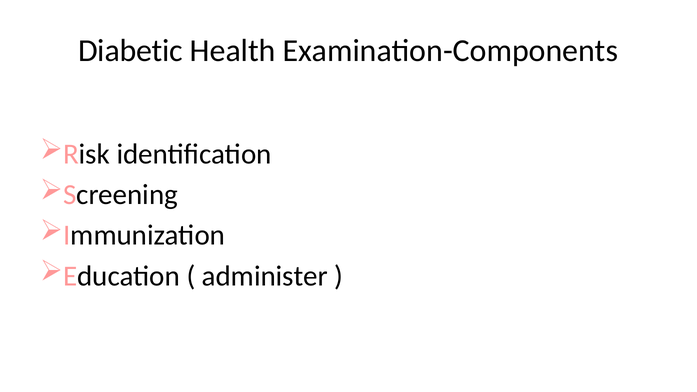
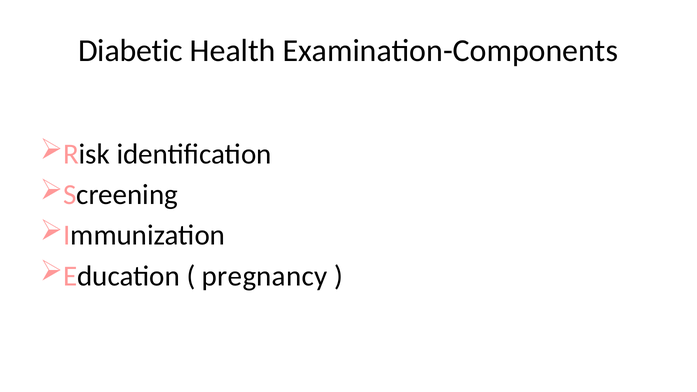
administer: administer -> pregnancy
